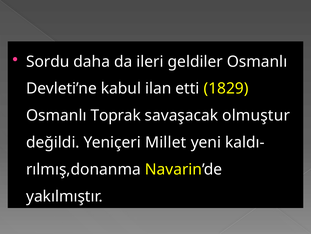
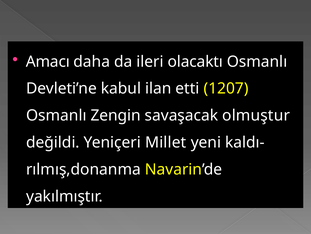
Sordu: Sordu -> Amacı
geldiler: geldiler -> olacaktı
1829: 1829 -> 1207
Toprak: Toprak -> Zengin
